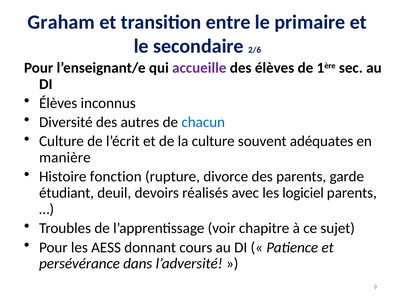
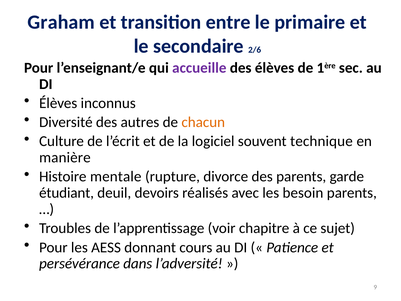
chacun colour: blue -> orange
la culture: culture -> logiciel
adéquates: adéquates -> technique
fonction: fonction -> mentale
logiciel: logiciel -> besoin
